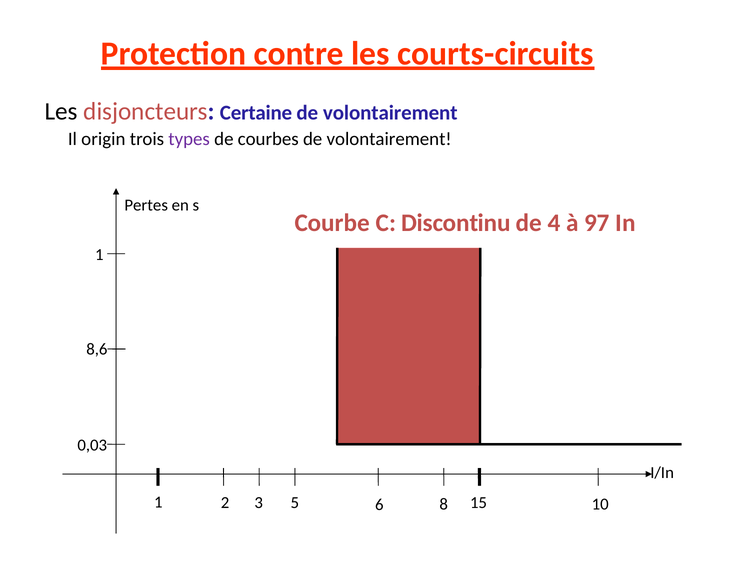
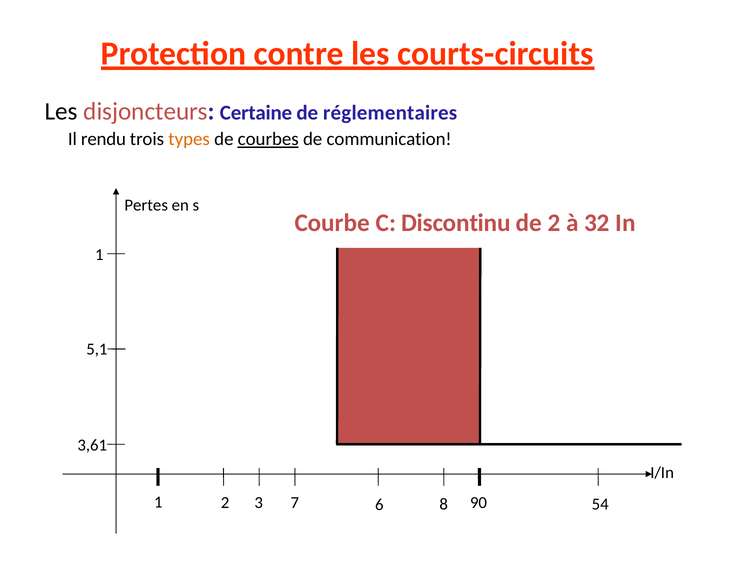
volontairement at (390, 113): volontairement -> réglementaires
origin: origin -> rendu
types colour: purple -> orange
courbes underline: none -> present
volontairement at (389, 139): volontairement -> communication
de 4: 4 -> 2
97: 97 -> 32
8,6: 8,6 -> 5,1
0,03: 0,03 -> 3,61
15: 15 -> 90
5: 5 -> 7
10: 10 -> 54
